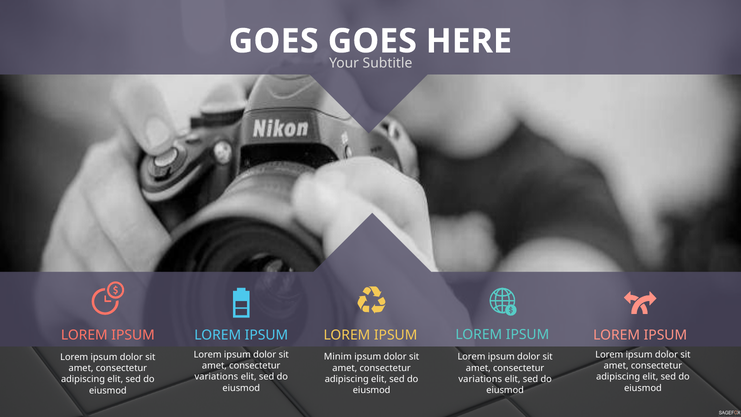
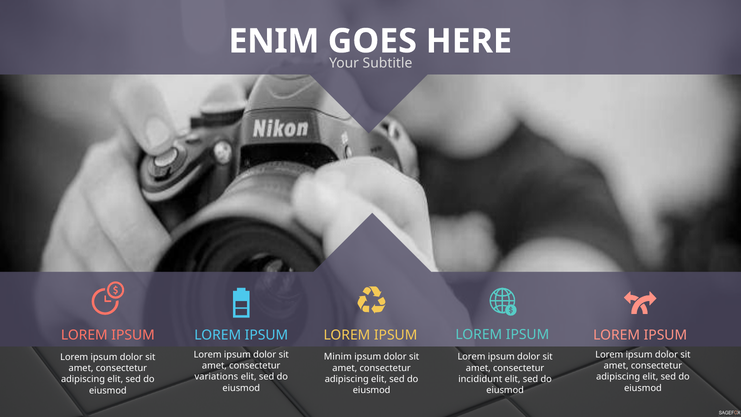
GOES at (274, 41): GOES -> ENIM
variations at (480, 379): variations -> incididunt
